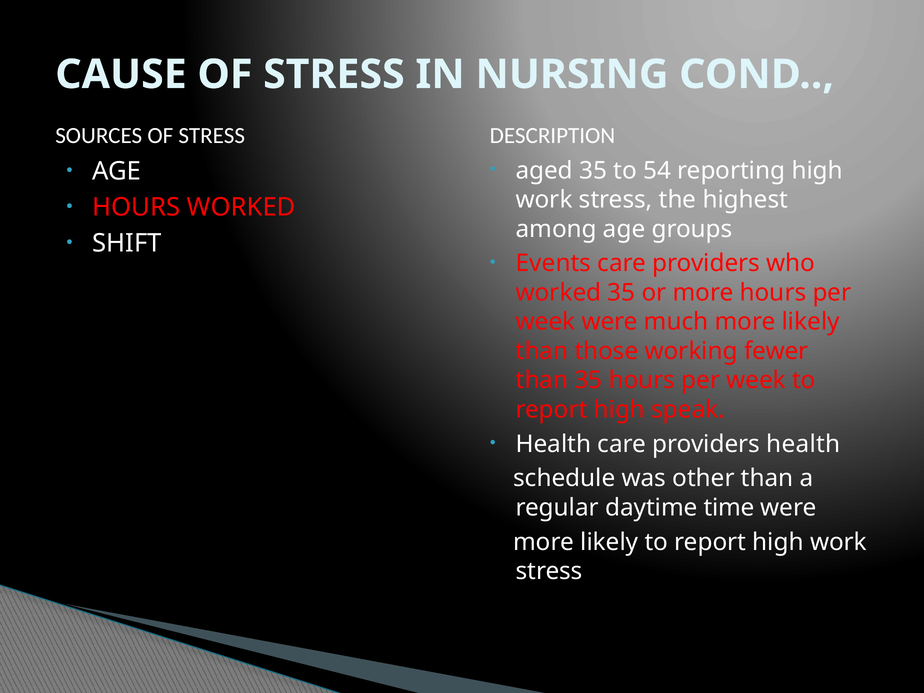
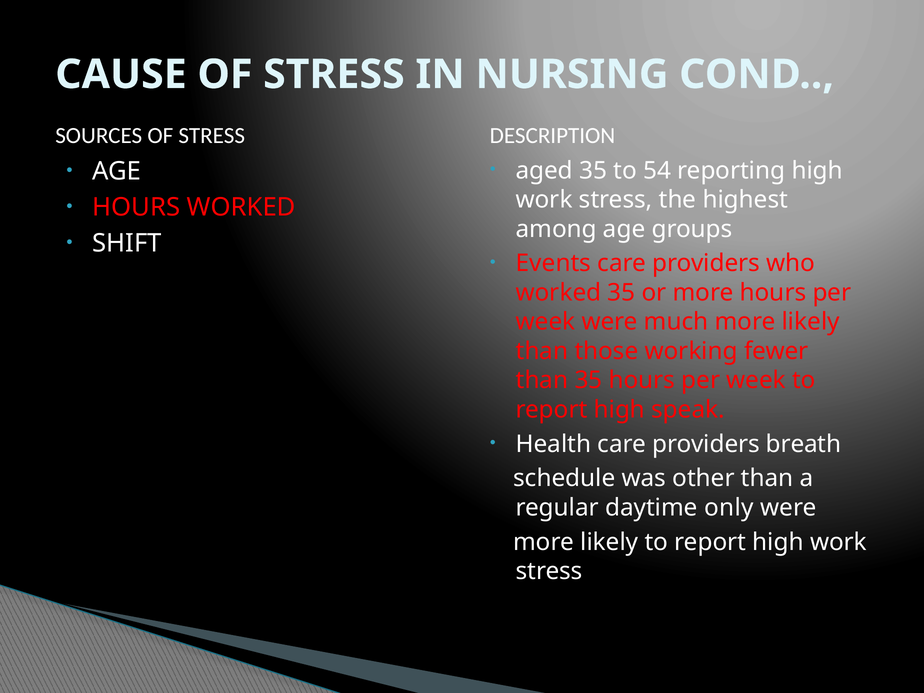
providers health: health -> breath
time: time -> only
